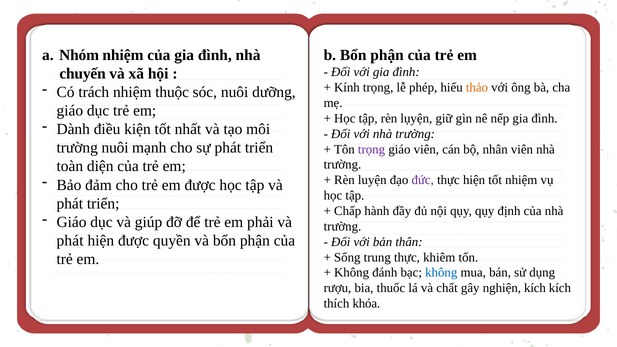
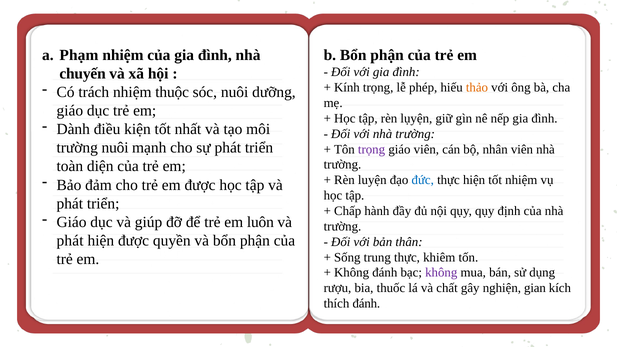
Nhóm: Nhóm -> Phạm
đức colour: purple -> blue
phải: phải -> luôn
không at (441, 273) colour: blue -> purple
nghiện kích: kích -> gian
thích khóa: khóa -> đánh
